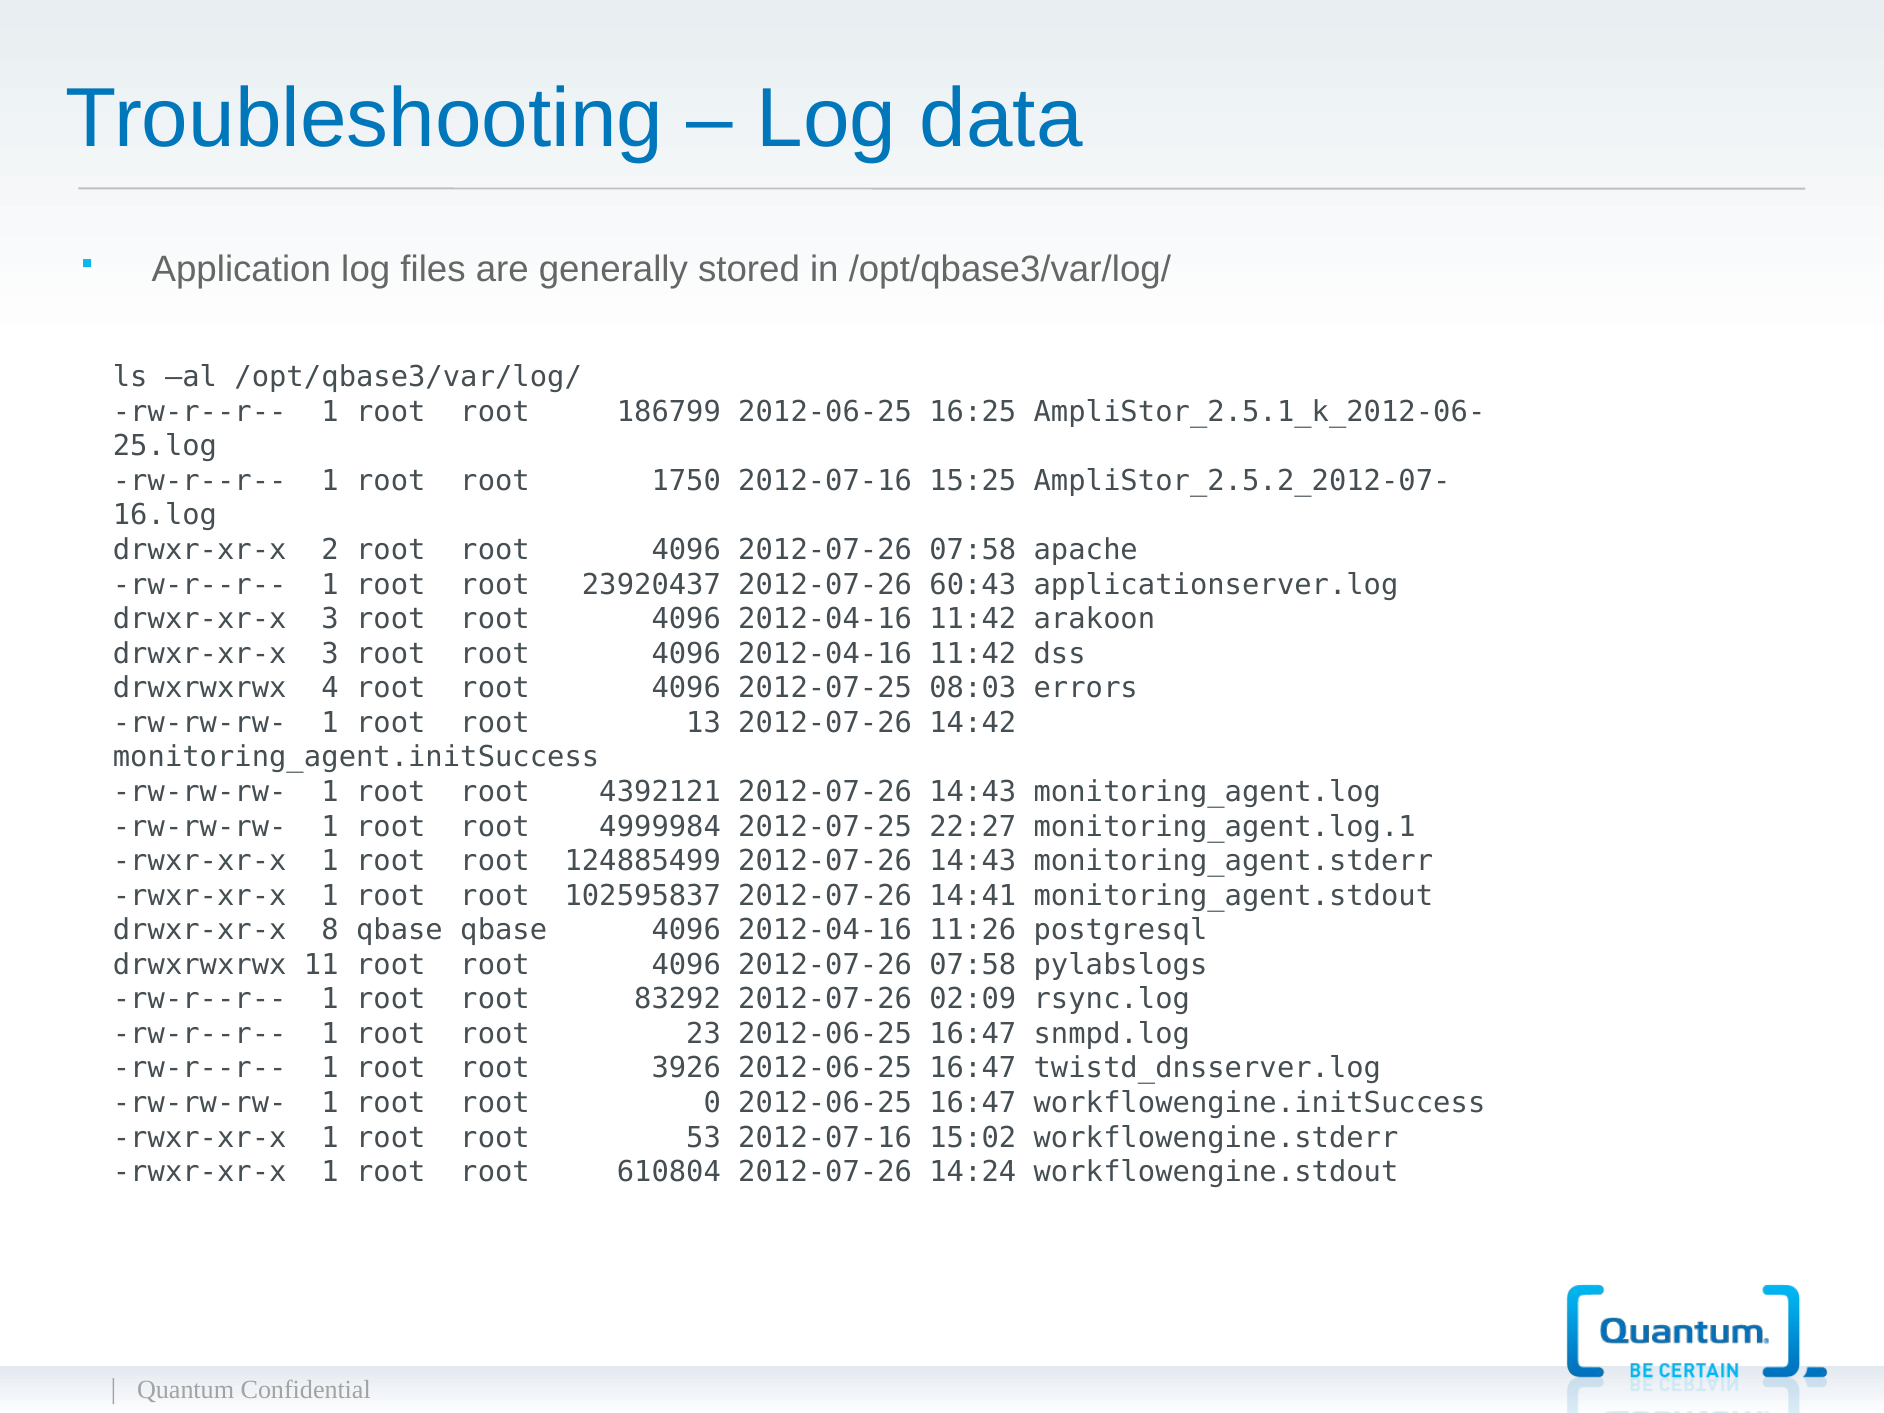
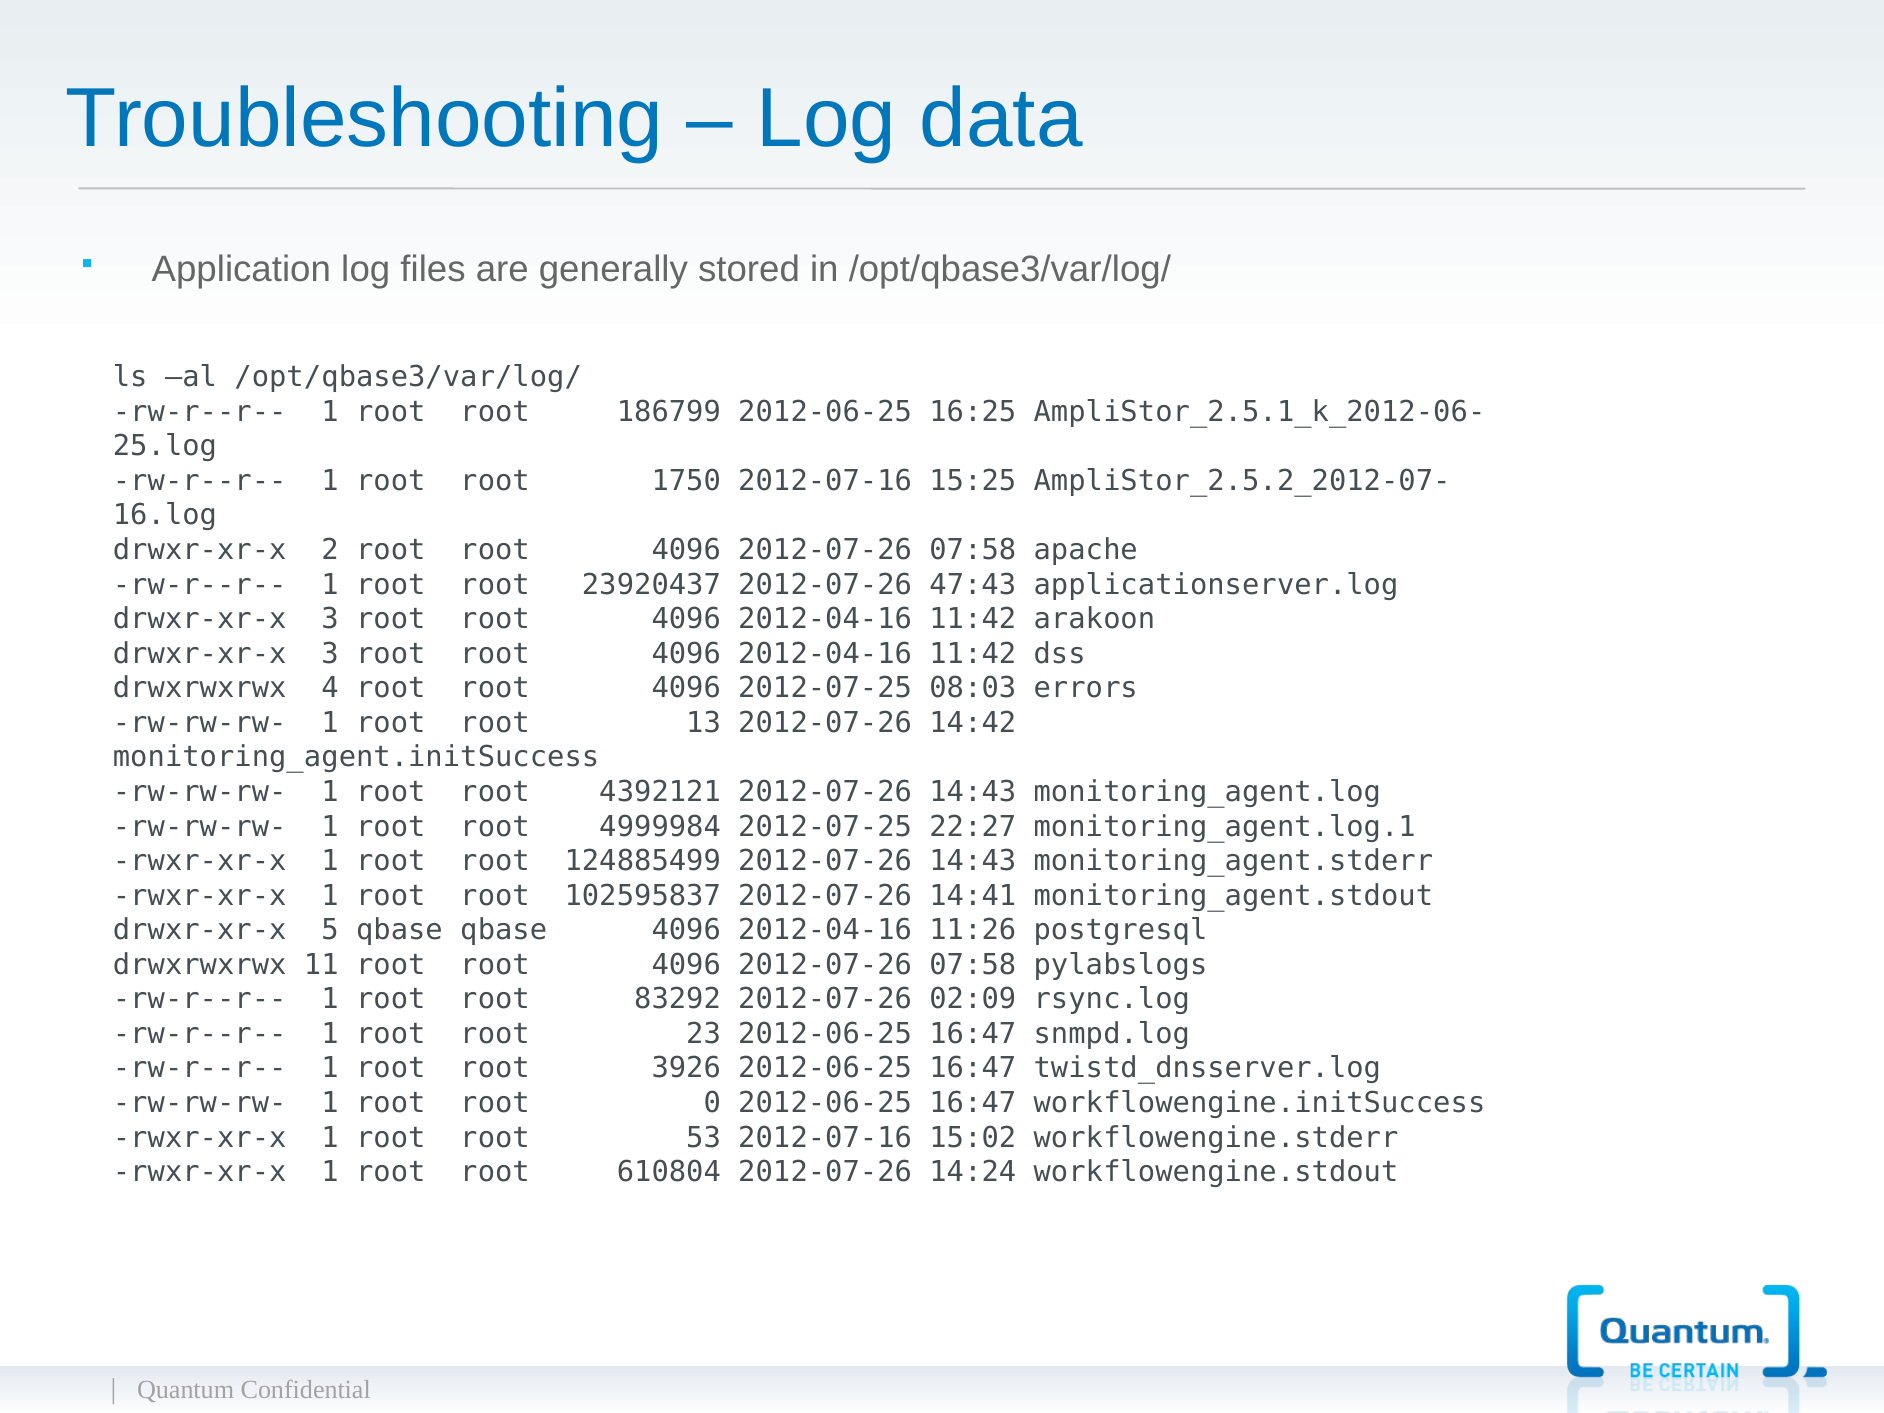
60:43: 60:43 -> 47:43
8: 8 -> 5
